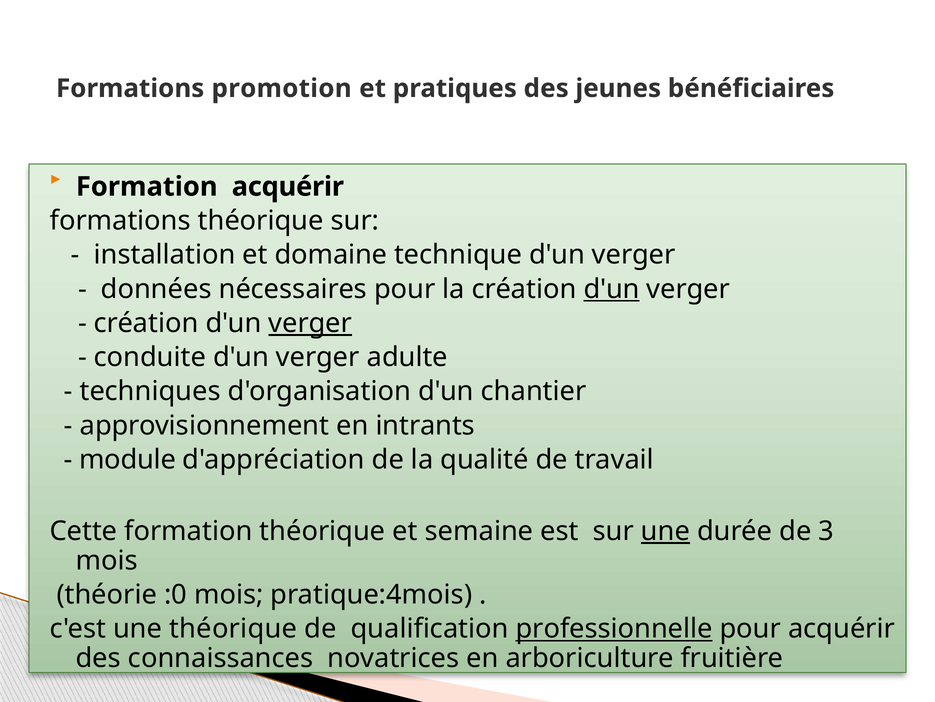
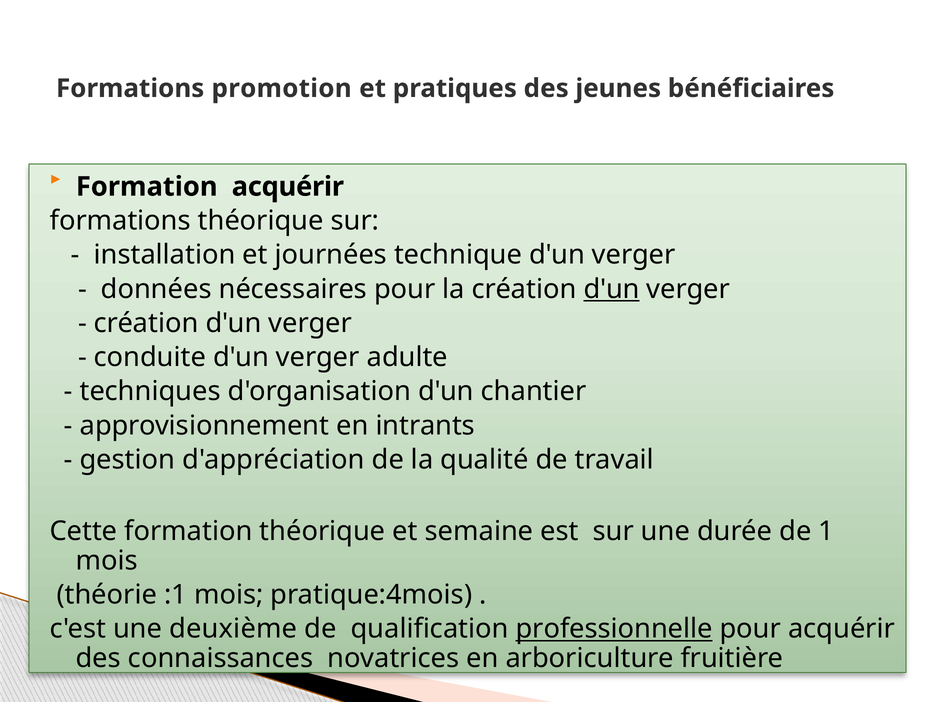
domaine: domaine -> journées
verger at (310, 323) underline: present -> none
module: module -> gestion
une at (666, 531) underline: present -> none
3: 3 -> 1
:0: :0 -> :1
une théorique: théorique -> deuxième
